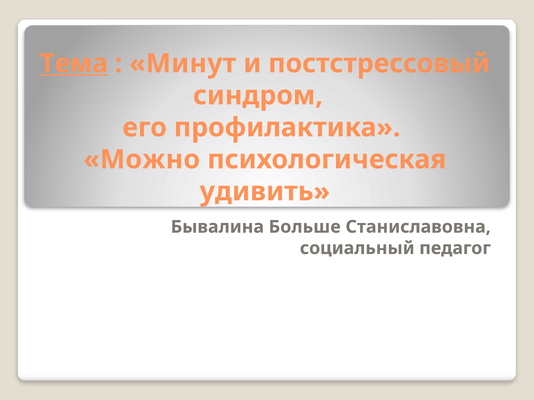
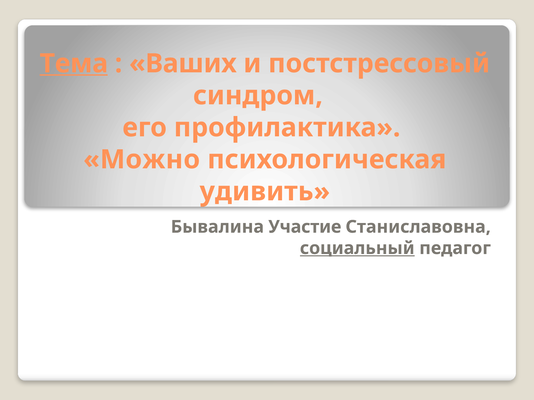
Минут: Минут -> Ваших
Больше: Больше -> Участие
социальный underline: none -> present
